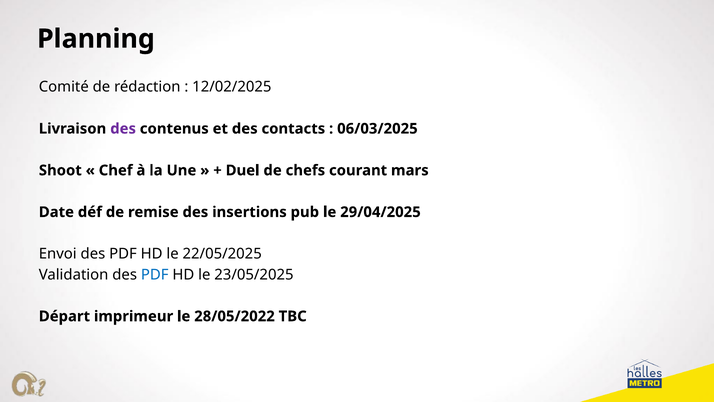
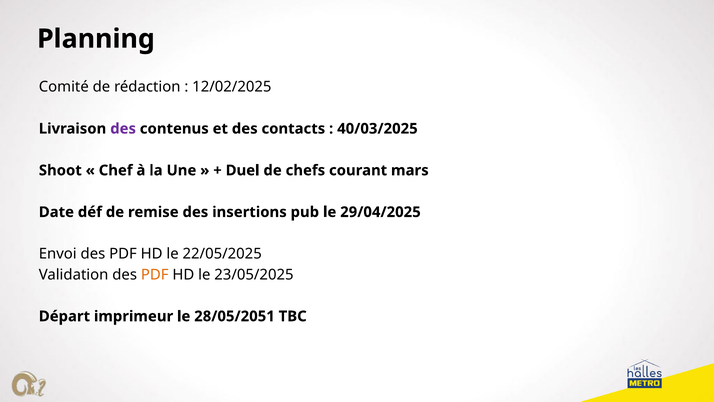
06/03/2025: 06/03/2025 -> 40/03/2025
PDF at (155, 274) colour: blue -> orange
28/05/2022: 28/05/2022 -> 28/05/2051
